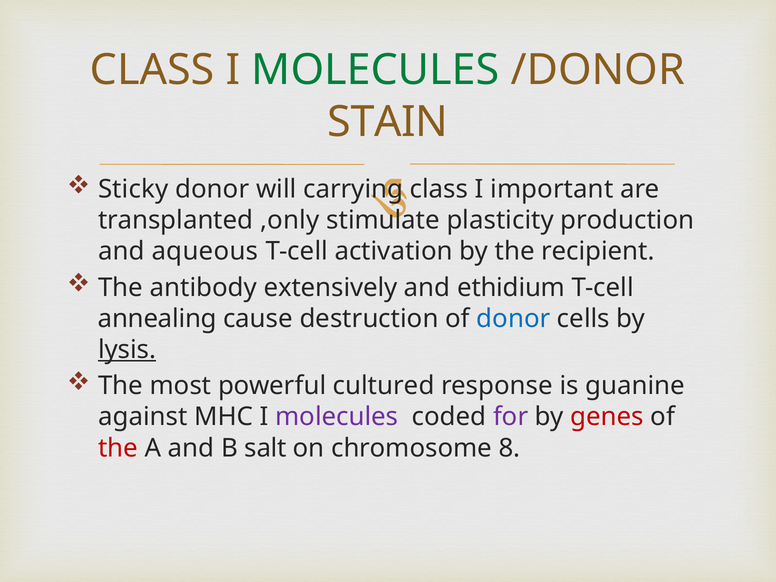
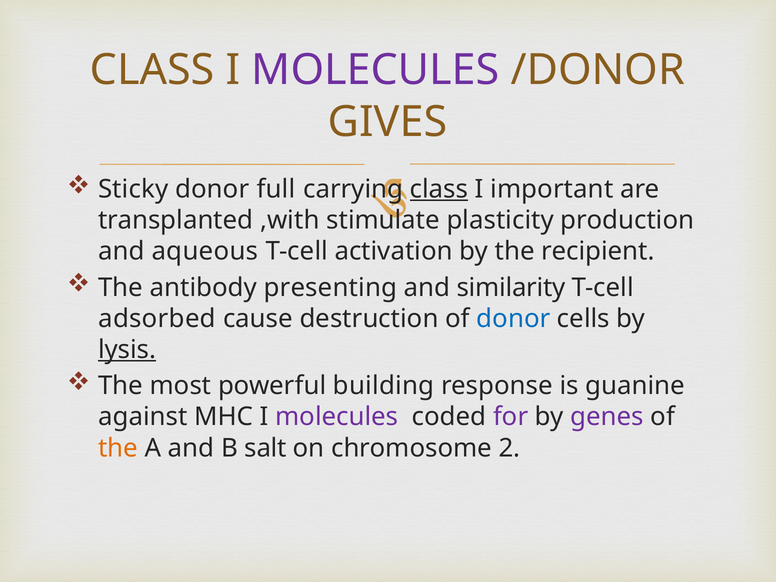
MOLECULES at (375, 70) colour: green -> purple
STAIN: STAIN -> GIVES
will: will -> full
class at (439, 189) underline: none -> present
,only: ,only -> ,with
extensively: extensively -> presenting
ethidium: ethidium -> similarity
annealing: annealing -> adsorbed
cultured: cultured -> building
genes colour: red -> purple
the at (118, 448) colour: red -> orange
8: 8 -> 2
